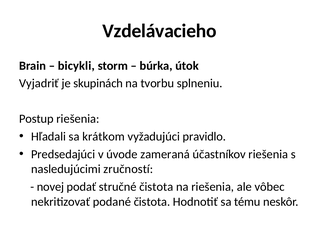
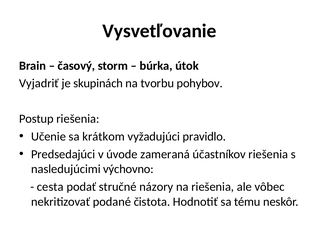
Vzdelávacieho: Vzdelávacieho -> Vysvetľovanie
bicykli: bicykli -> časový
splneniu: splneniu -> pohybov
Hľadali: Hľadali -> Učenie
zručností: zručností -> výchovno
novej: novej -> cesta
stručné čistota: čistota -> názory
